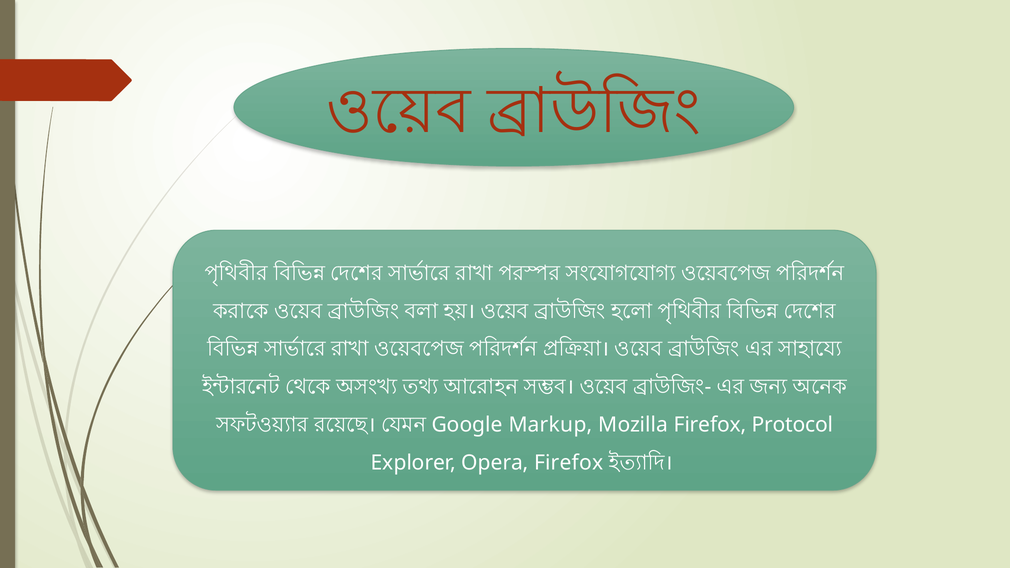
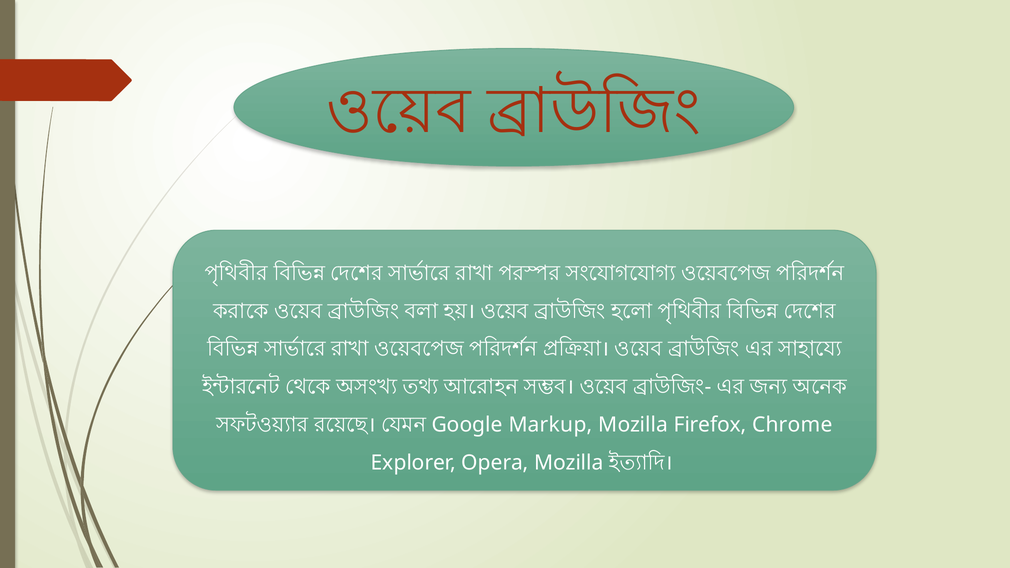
Protocol: Protocol -> Chrome
Opera Firefox: Firefox -> Mozilla
